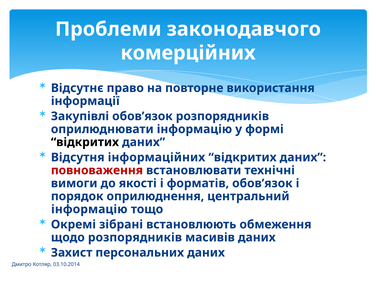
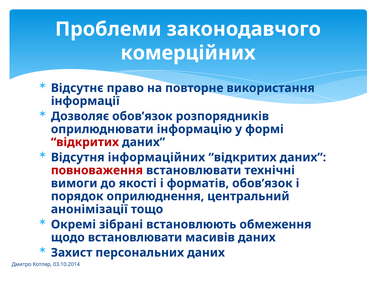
Закупівлі: Закупівлі -> Дозволяє
відкритих at (85, 142) colour: black -> red
інформацію at (89, 209): інформацію -> анонімізації
щодо розпорядників: розпорядників -> встановлювати
